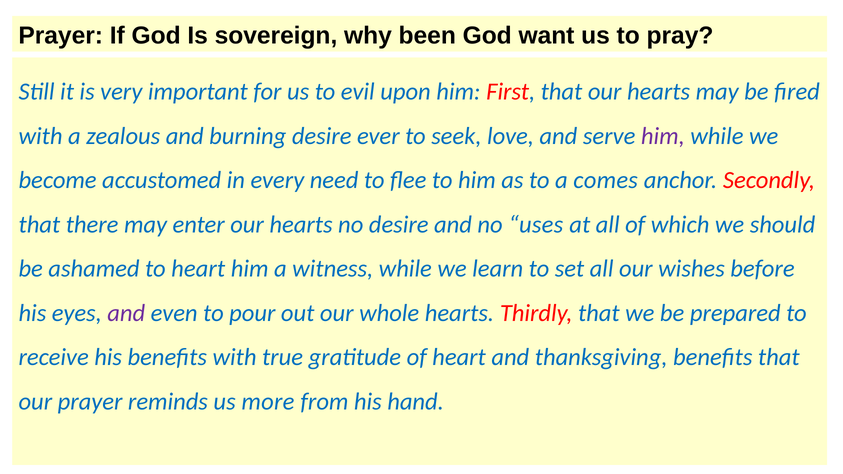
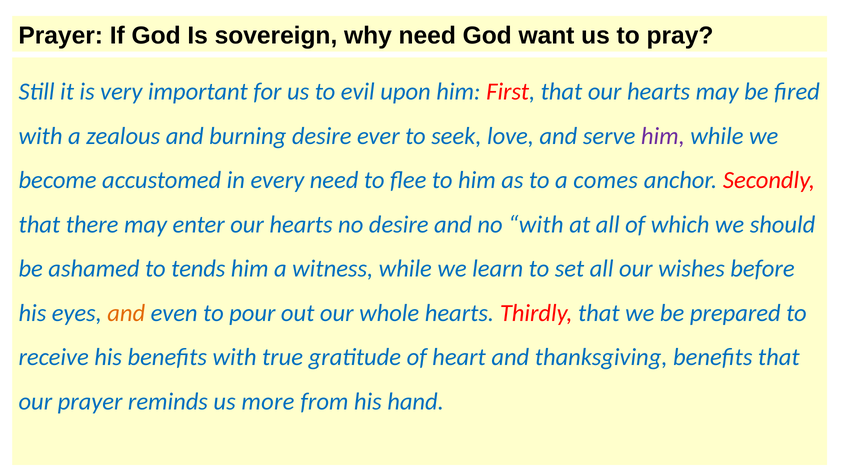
why been: been -> need
no uses: uses -> with
to heart: heart -> tends
and at (126, 313) colour: purple -> orange
